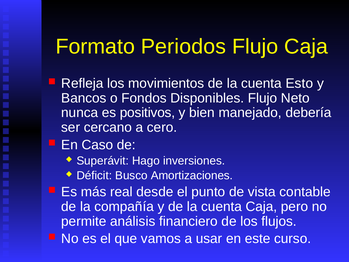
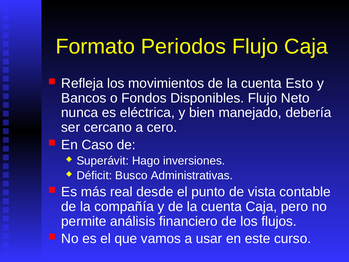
positivos: positivos -> eléctrica
Amortizaciones: Amortizaciones -> Administrativas
